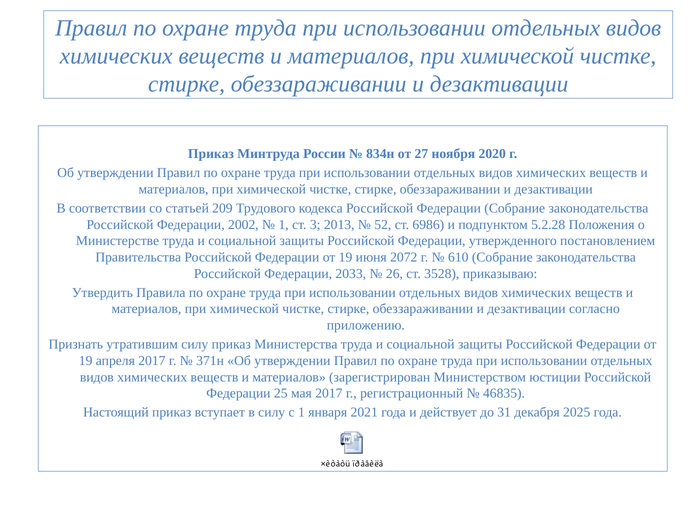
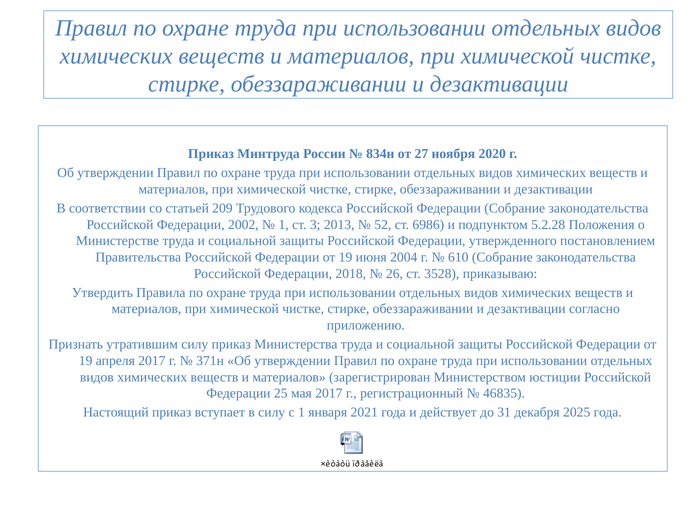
2072: 2072 -> 2004
2033: 2033 -> 2018
